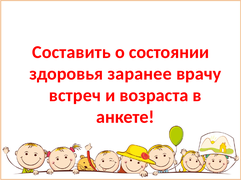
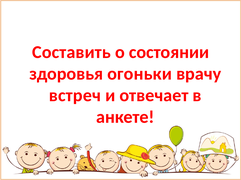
заранее: заранее -> огоньки
возраста: возраста -> отвечает
